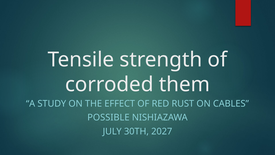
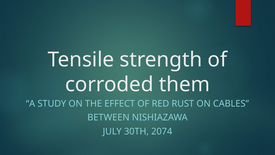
POSSIBLE: POSSIBLE -> BETWEEN
2027: 2027 -> 2074
